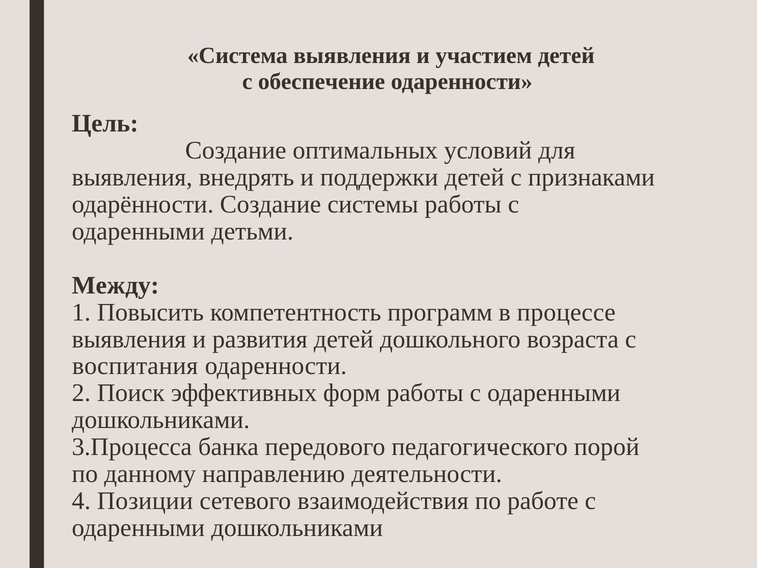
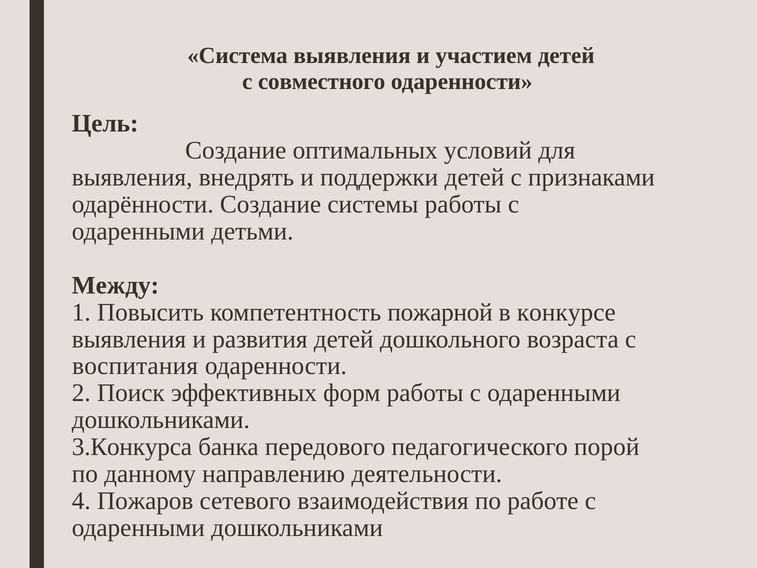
обеспечение: обеспечение -> совместного
программ: программ -> пожарной
процессе: процессе -> конкурсе
3.Процесса: 3.Процесса -> 3.Конкурса
Позиции: Позиции -> Пожаров
